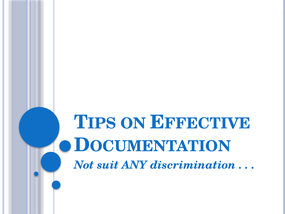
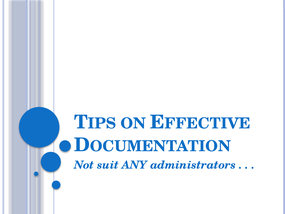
discrimination: discrimination -> administrators
